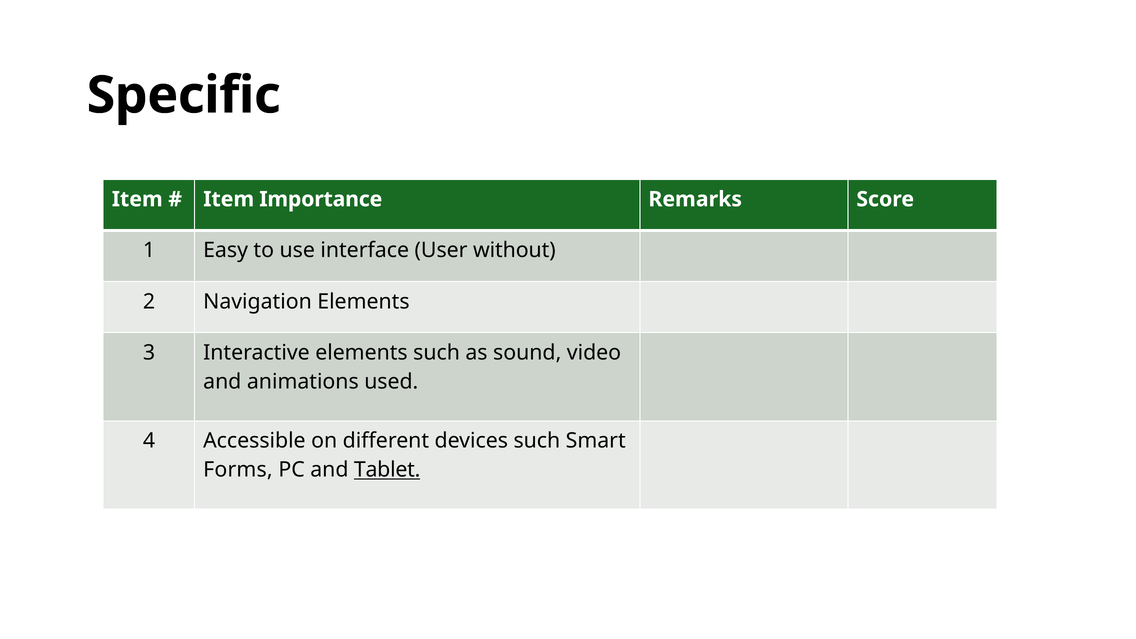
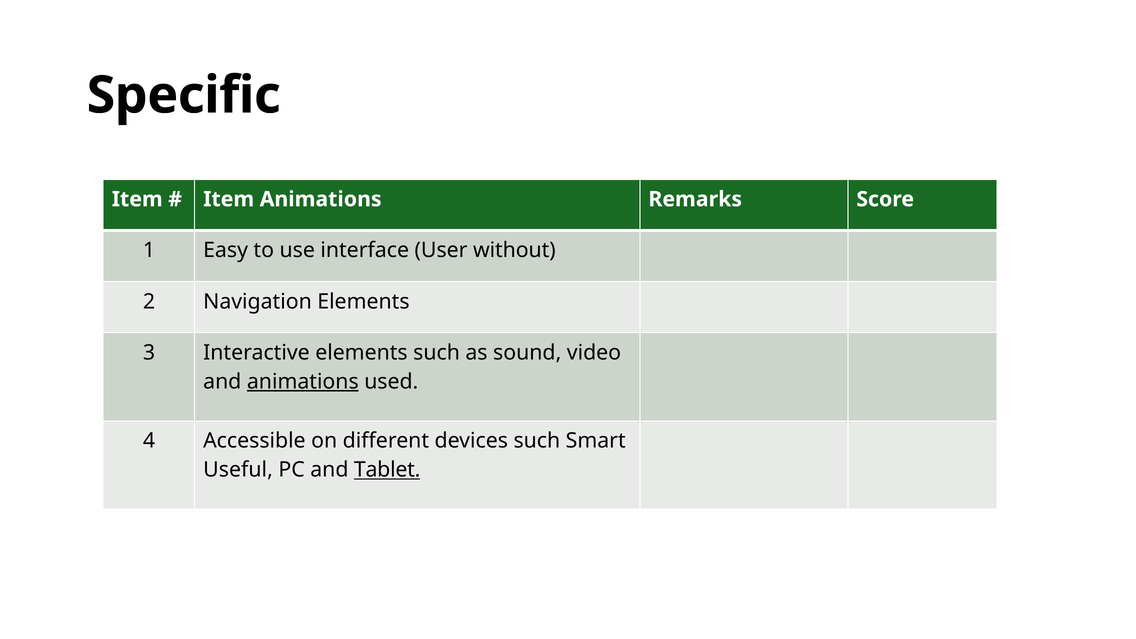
Item Importance: Importance -> Animations
animations at (303, 382) underline: none -> present
Forms: Forms -> Useful
